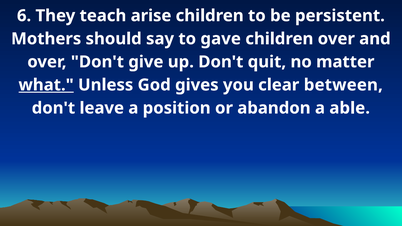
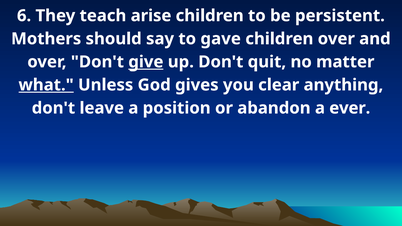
give underline: none -> present
between: between -> anything
able: able -> ever
